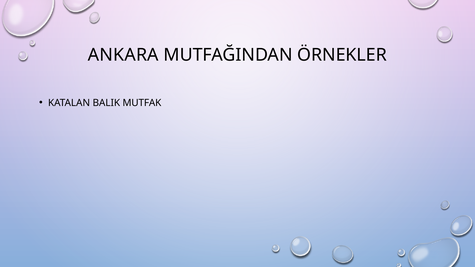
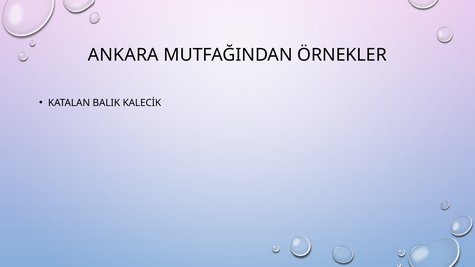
MUTFAK: MUTFAK -> KALECİK
